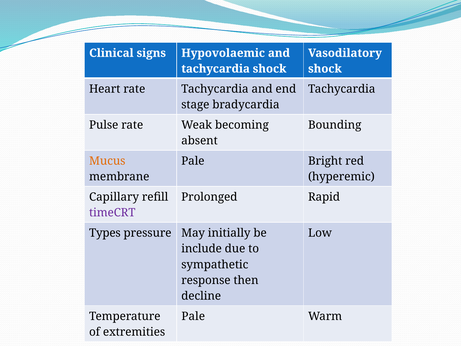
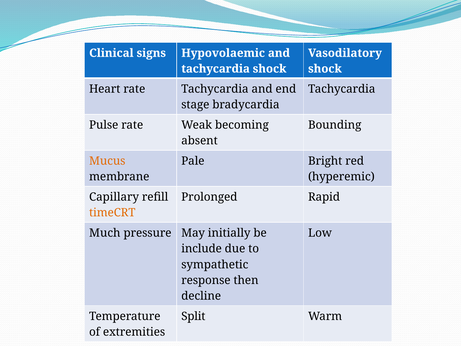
timeCRT colour: purple -> orange
Types: Types -> Much
Pale at (193, 316): Pale -> Split
